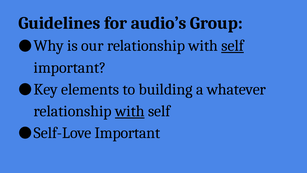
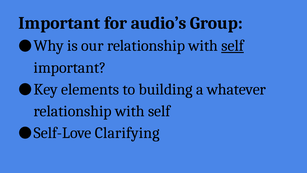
Guidelines at (59, 23): Guidelines -> Important
with at (130, 111) underline: present -> none
Self-Love Important: Important -> Clarifying
